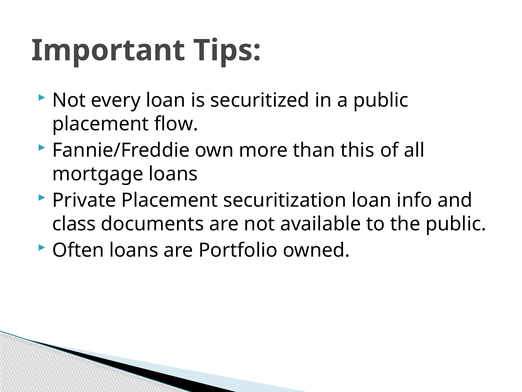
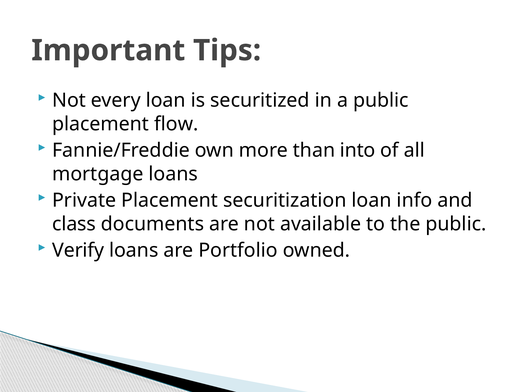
this: this -> into
Often: Often -> Verify
